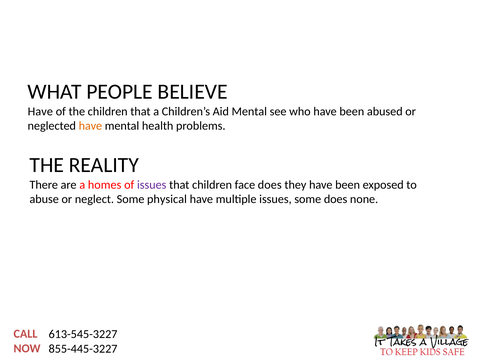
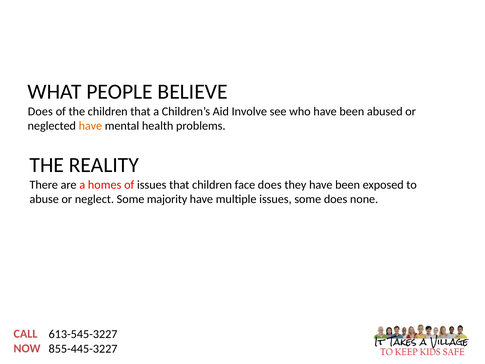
Have at (40, 111): Have -> Does
Aid Mental: Mental -> Involve
issues at (152, 185) colour: purple -> black
physical: physical -> majority
